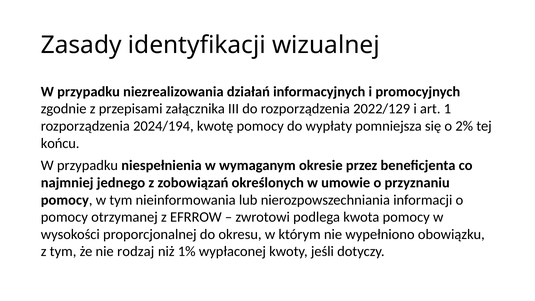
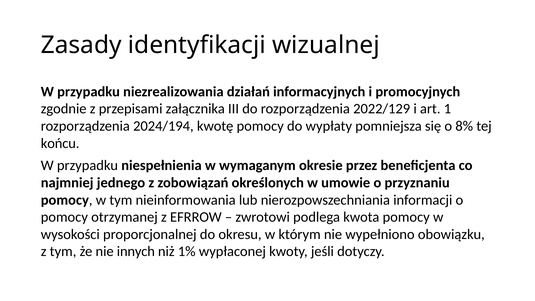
2%: 2% -> 8%
rodzaj: rodzaj -> innych
